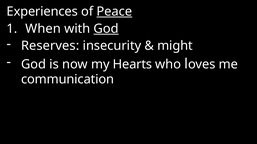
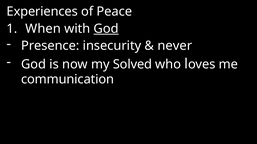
Peace underline: present -> none
Reserves: Reserves -> Presence
might: might -> never
Hearts: Hearts -> Solved
